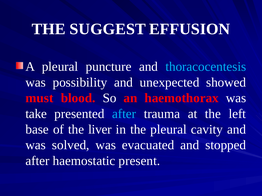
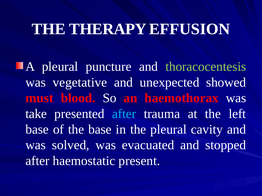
SUGGEST: SUGGEST -> THERAPY
thoracocentesis colour: light blue -> light green
possibility: possibility -> vegetative
the liver: liver -> base
